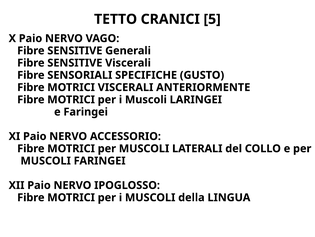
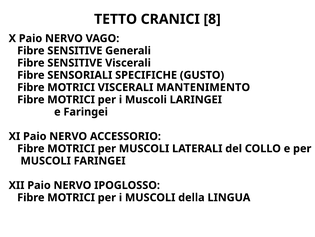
5: 5 -> 8
ANTERIORMENTE: ANTERIORMENTE -> MANTENIMENTO
